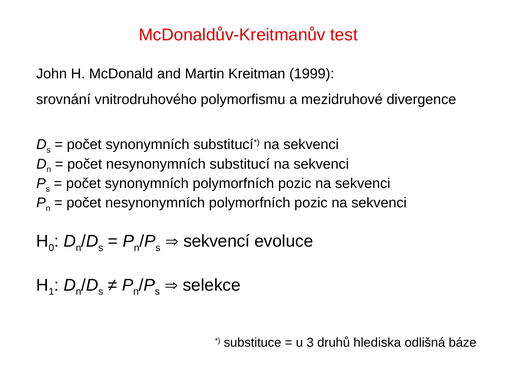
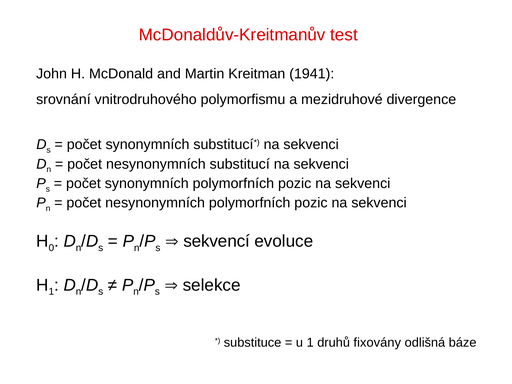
1999: 1999 -> 1941
u 3: 3 -> 1
hlediska: hlediska -> fixovány
